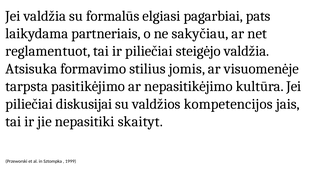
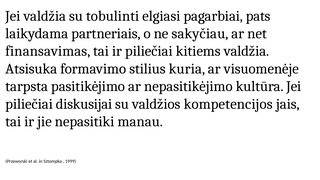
formalūs: formalūs -> tobulinti
reglamentuot: reglamentuot -> finansavimas
steigėjo: steigėjo -> kitiems
jomis: jomis -> kuria
skaityt: skaityt -> manau
